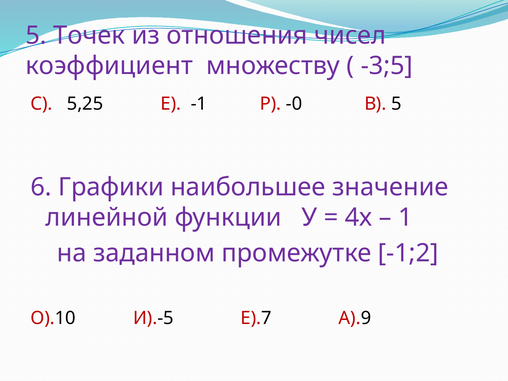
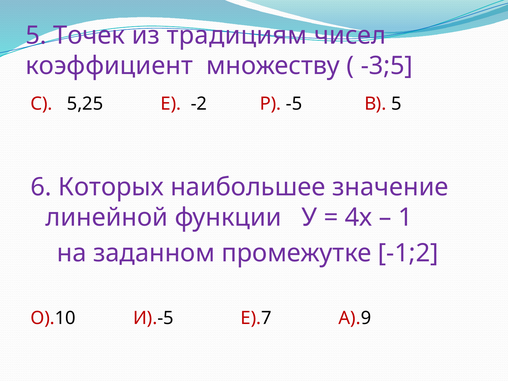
отношения: отношения -> традициям
-1: -1 -> -2
-0: -0 -> -5
Графики: Графики -> Которых
